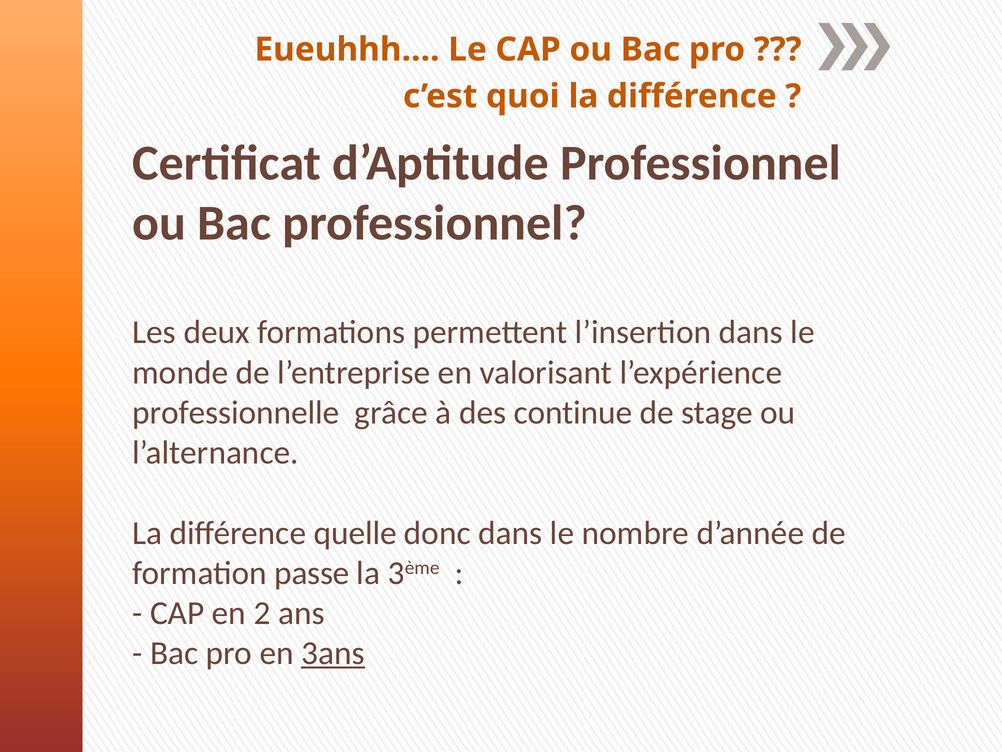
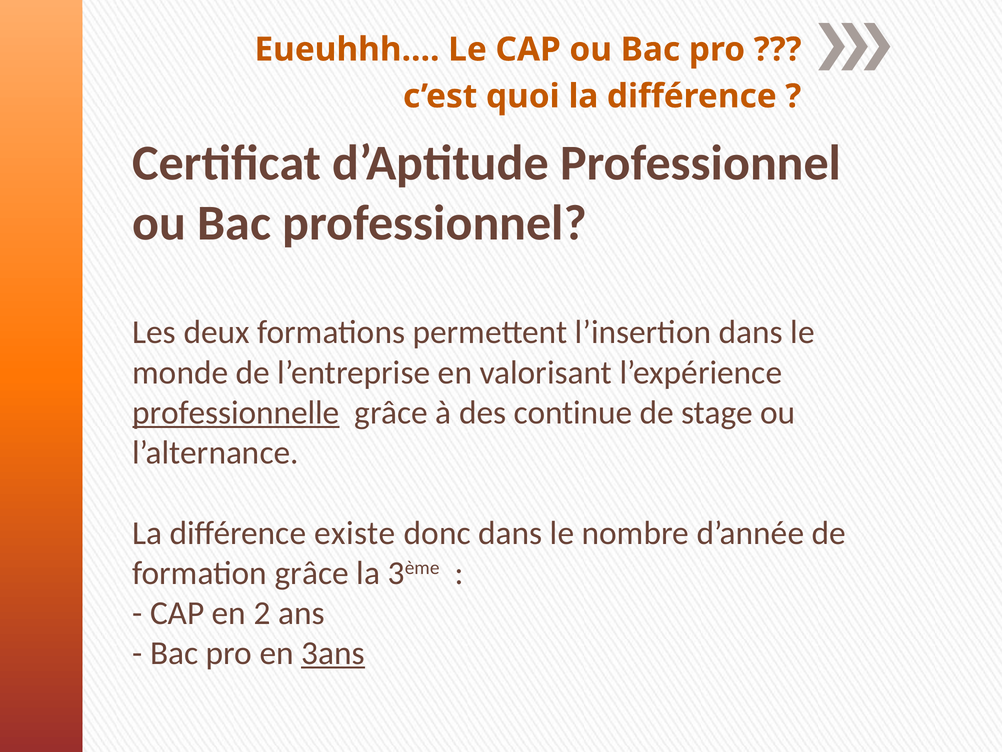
professionnelle underline: none -> present
quelle: quelle -> existe
formation passe: passe -> grâce
